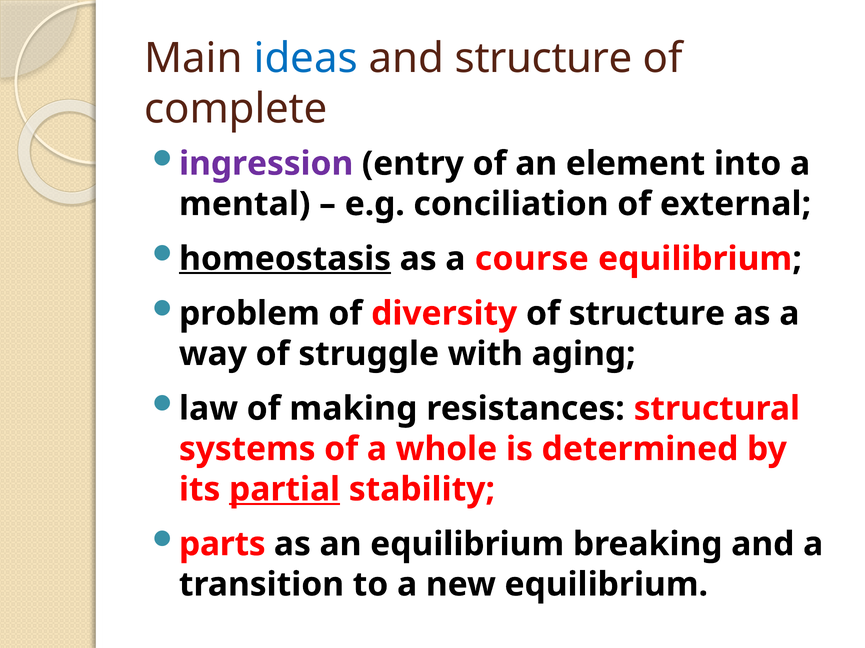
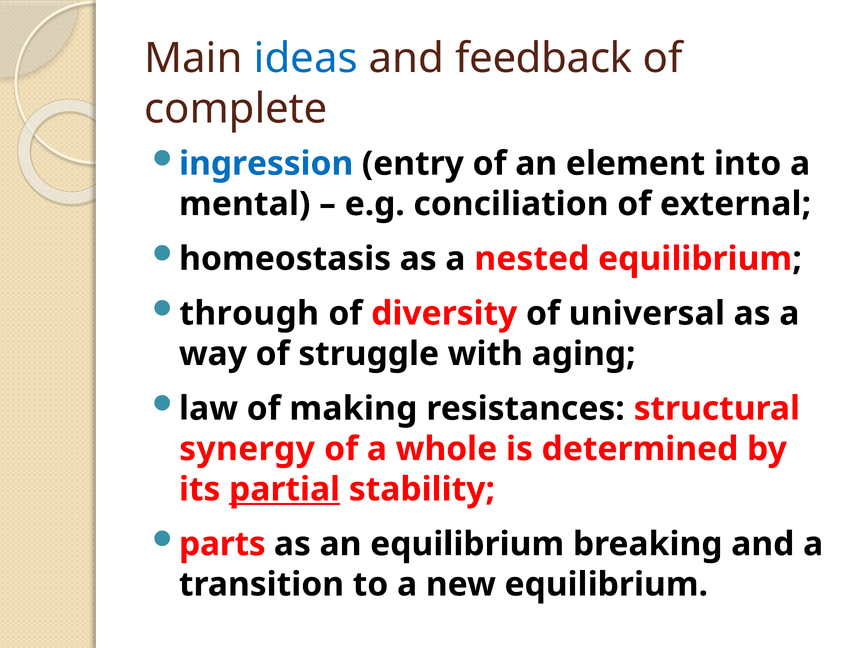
and structure: structure -> feedback
ingression colour: purple -> blue
homeostasis underline: present -> none
course: course -> nested
problem: problem -> through
of structure: structure -> universal
systems: systems -> synergy
